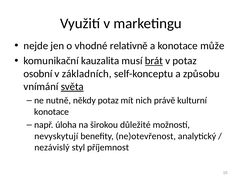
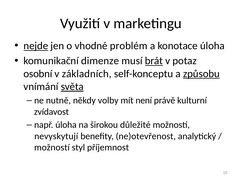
nejde underline: none -> present
relativně: relativně -> problém
konotace může: může -> úloha
kauzalita: kauzalita -> dimenze
způsobu underline: none -> present
někdy potaz: potaz -> volby
nich: nich -> není
konotace at (51, 112): konotace -> zvídavost
nezávislý at (52, 148): nezávislý -> možností
